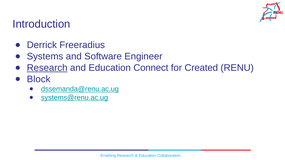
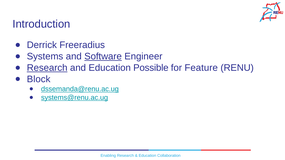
Software underline: none -> present
Connect: Connect -> Possible
Created: Created -> Feature
